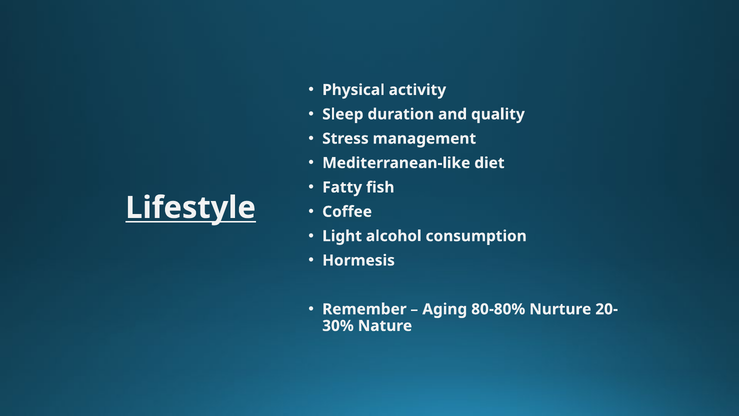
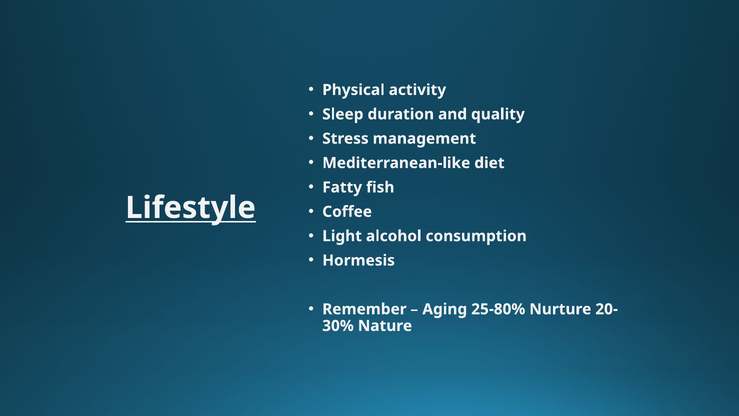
80-80%: 80-80% -> 25-80%
